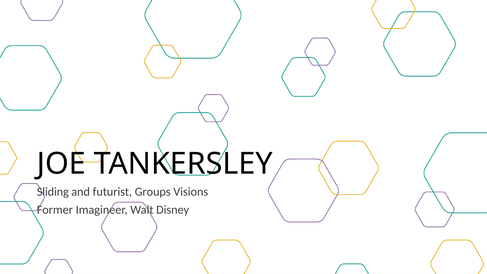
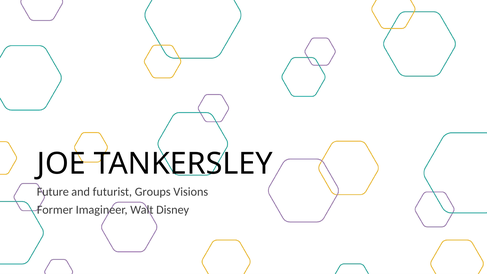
Sliding: Sliding -> Future
